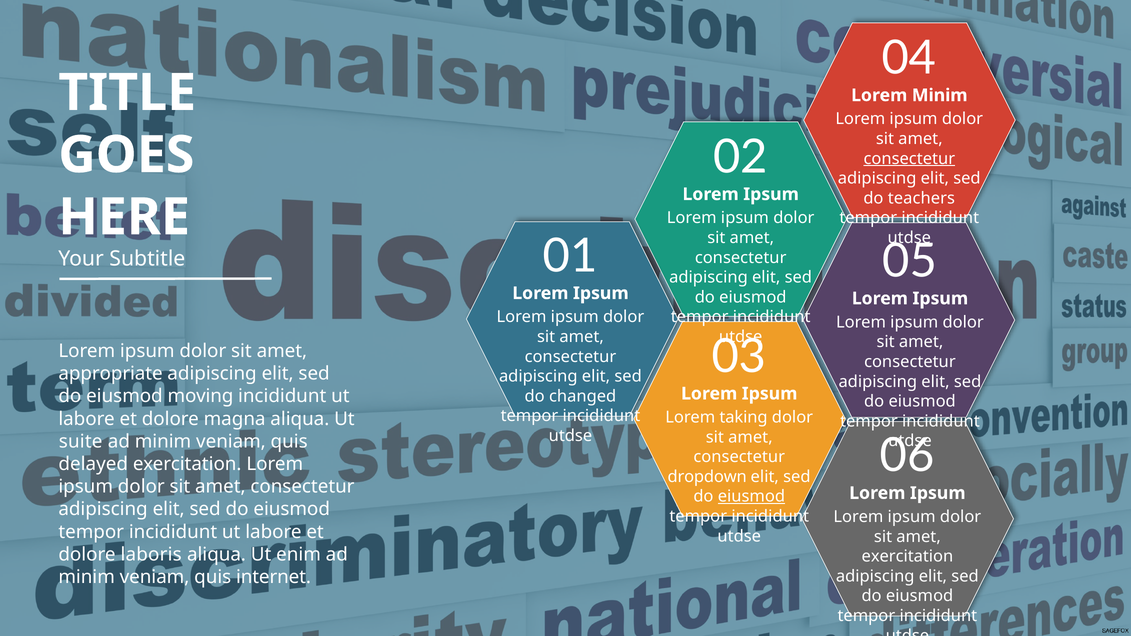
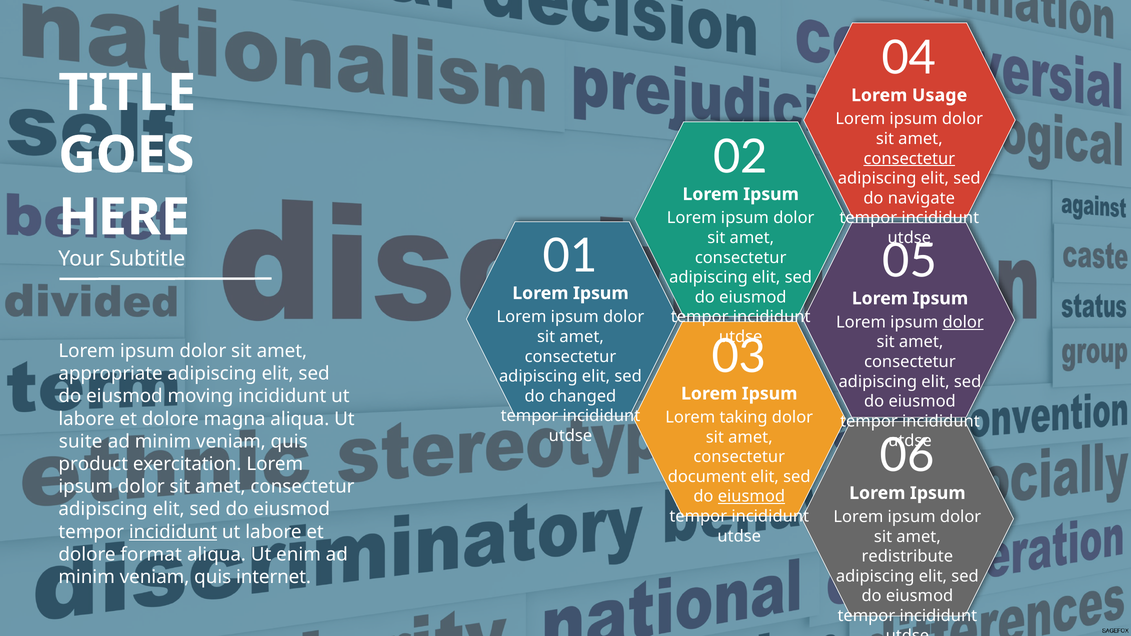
Lorem Minim: Minim -> Usage
teachers: teachers -> navigate
dolor at (963, 322) underline: none -> present
delayed: delayed -> product
dropdown: dropdown -> document
incididunt at (173, 532) underline: none -> present
laboris: laboris -> format
exercitation at (907, 557): exercitation -> redistribute
